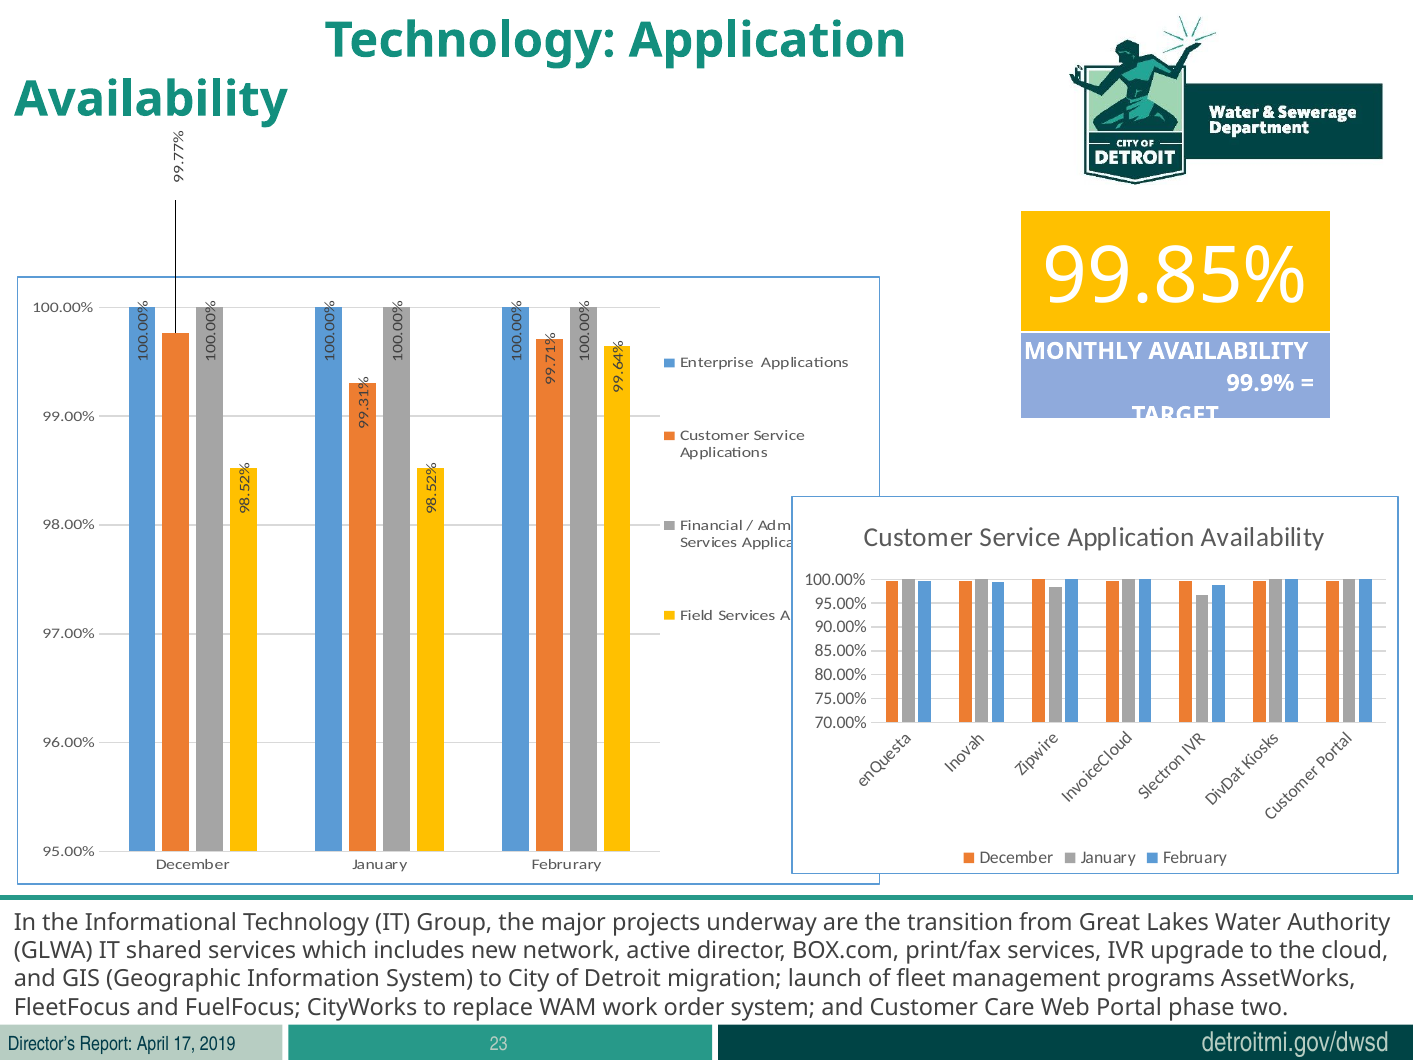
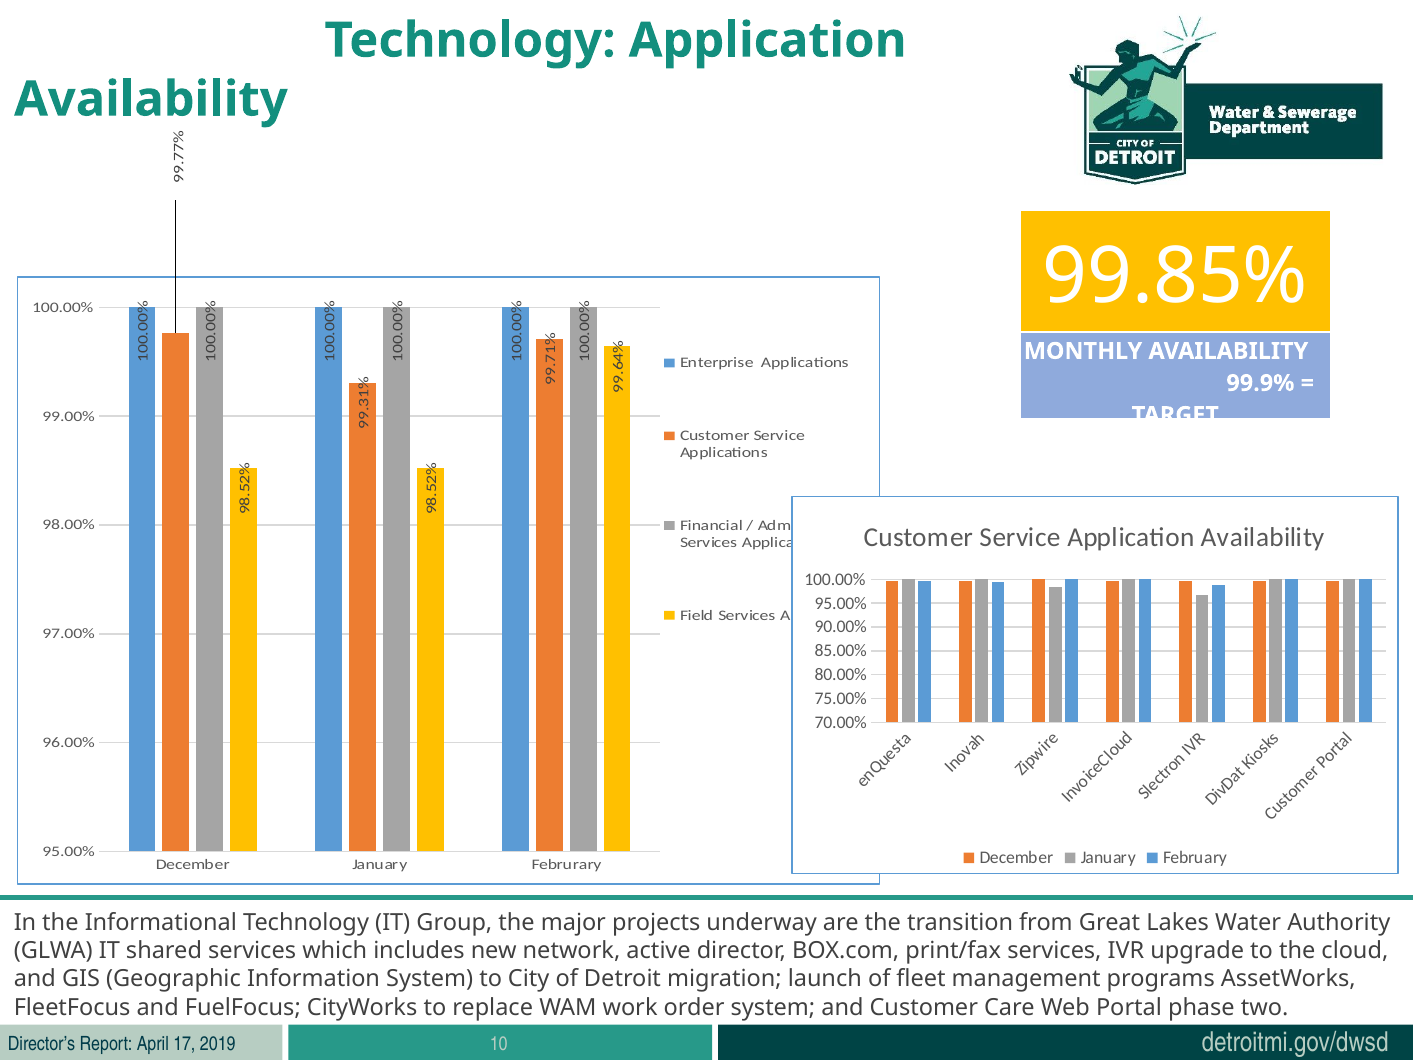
23: 23 -> 10
